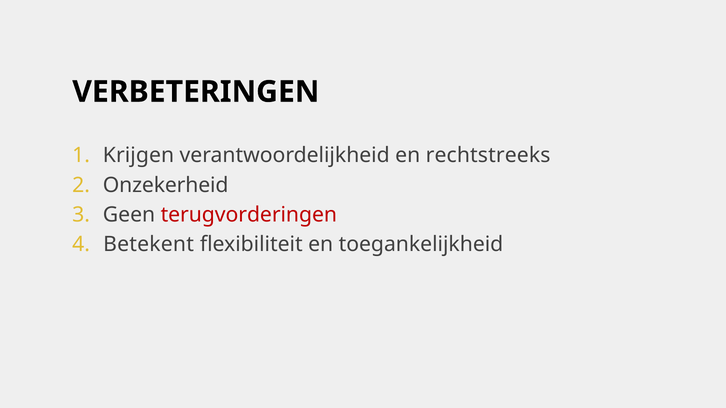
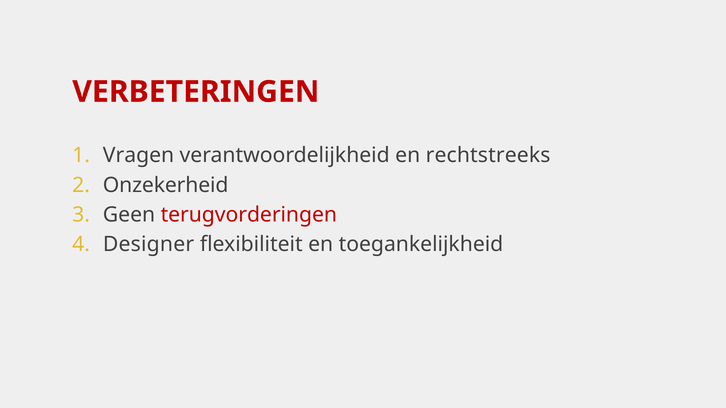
VERBETERINGEN colour: black -> red
Krijgen: Krijgen -> Vragen
Betekent: Betekent -> Designer
